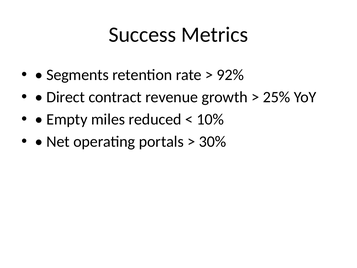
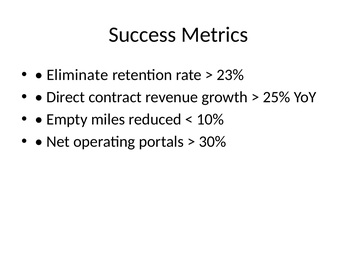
Segments: Segments -> Eliminate
92%: 92% -> 23%
